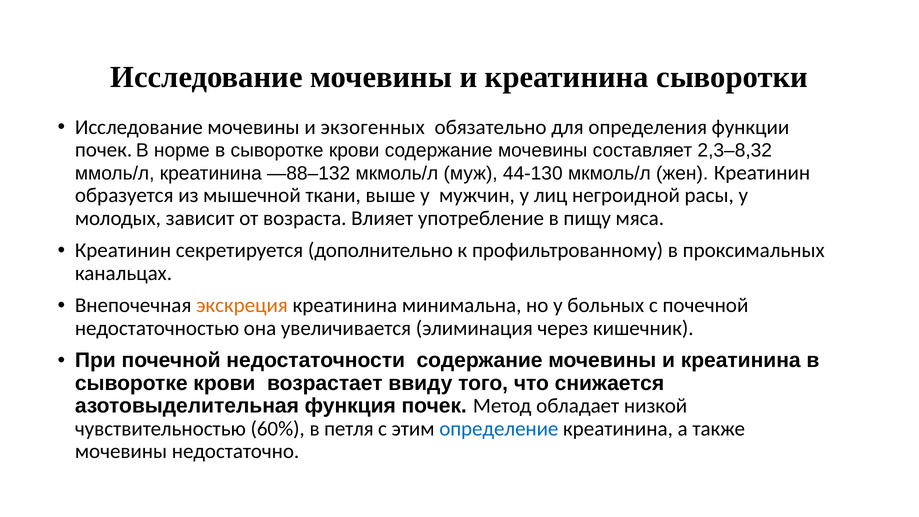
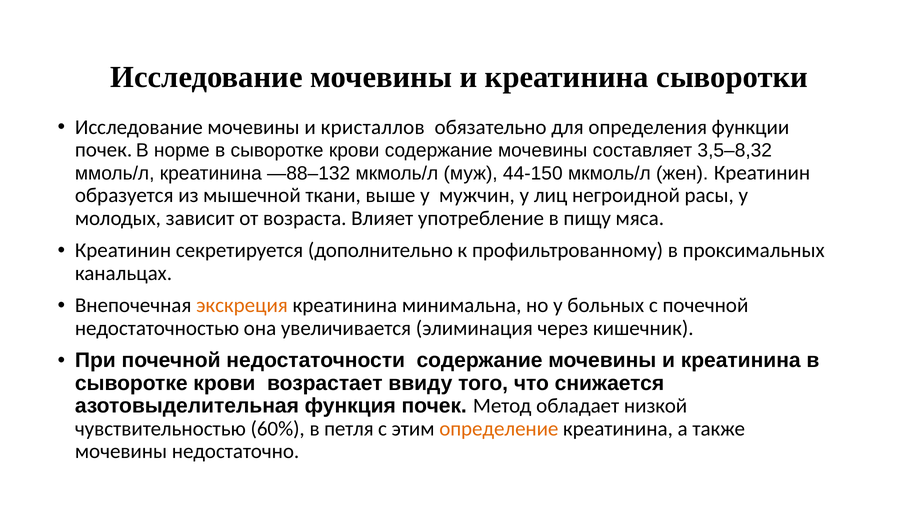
экзогенных: экзогенных -> кристаллов
2,3–8,32: 2,3–8,32 -> 3,5–8,32
44-130: 44-130 -> 44-150
определение colour: blue -> orange
